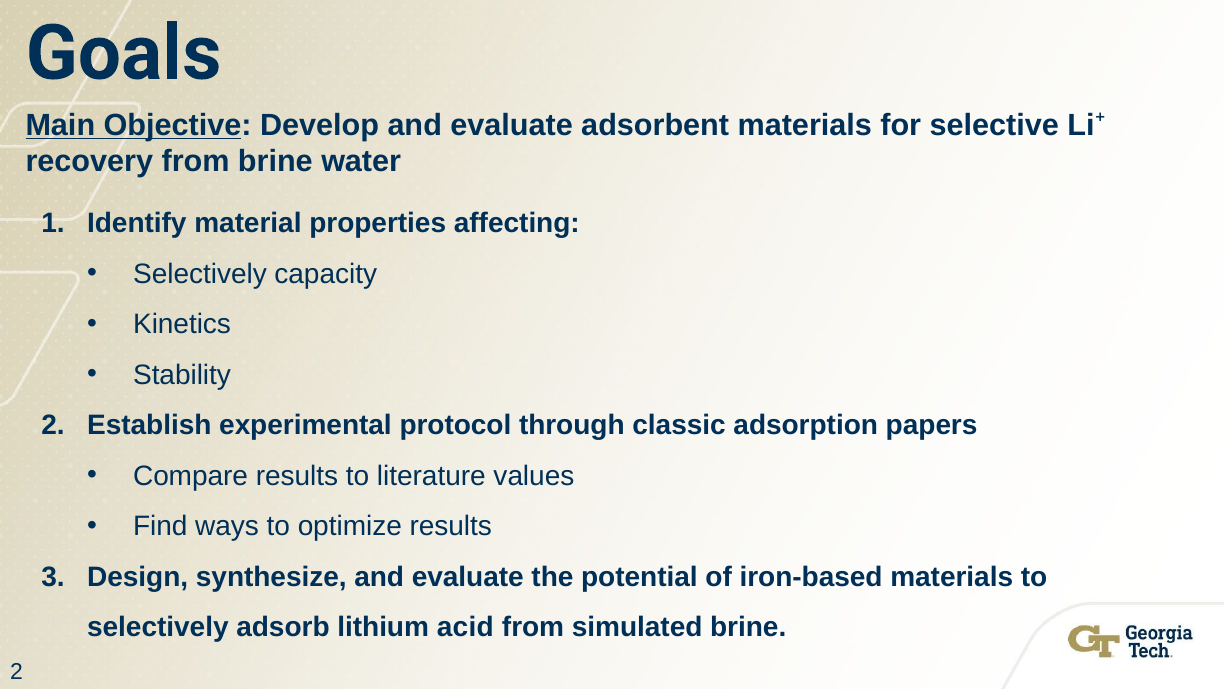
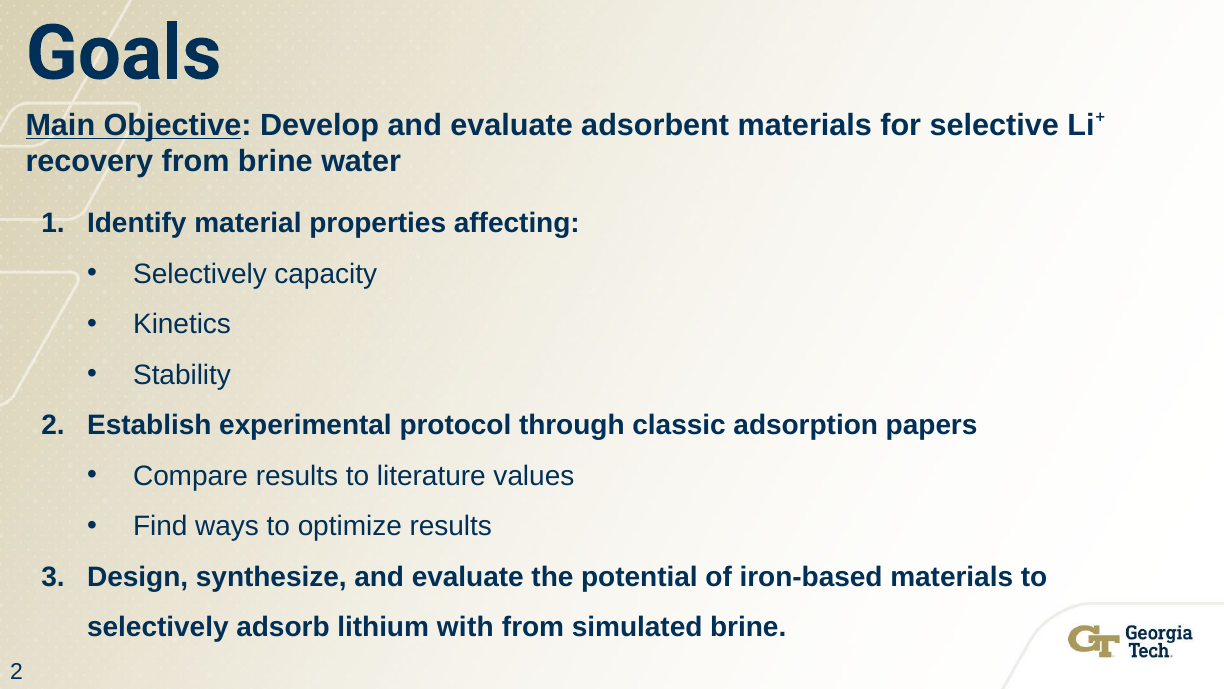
acid: acid -> with
